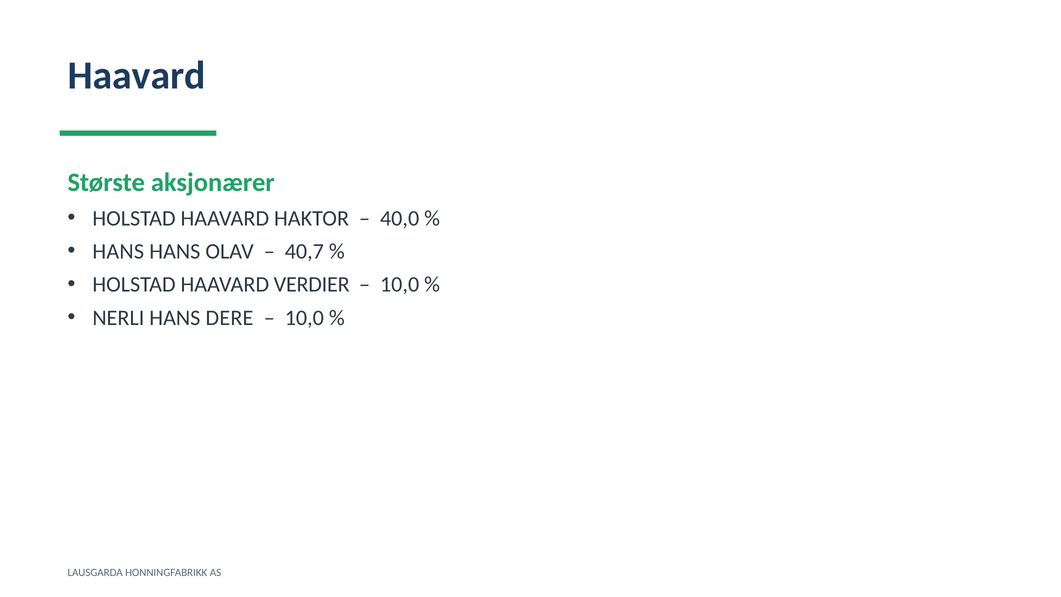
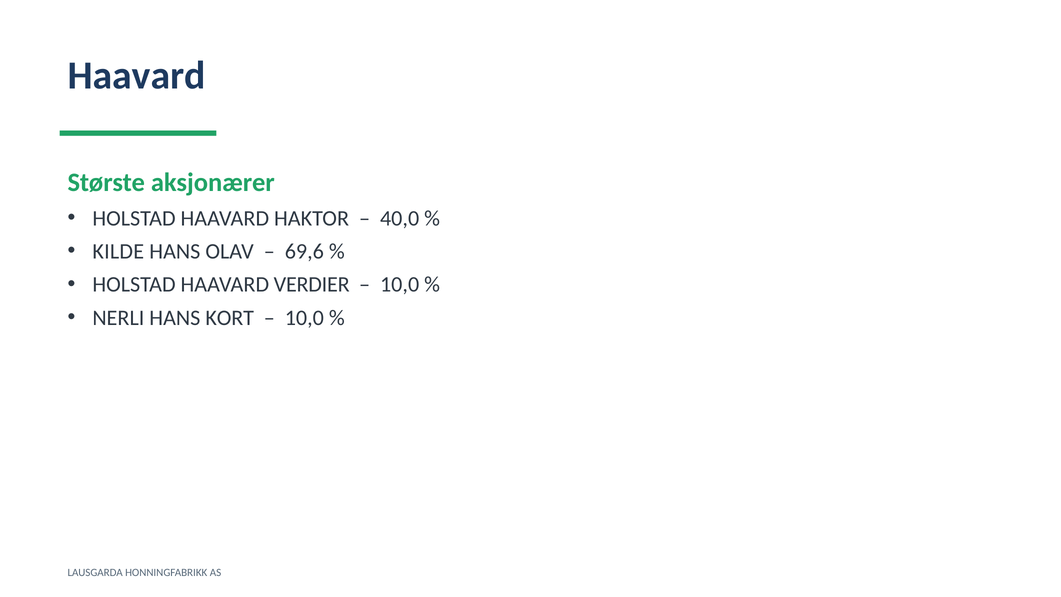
HANS at (118, 251): HANS -> KILDE
40,7: 40,7 -> 69,6
DERE: DERE -> KORT
